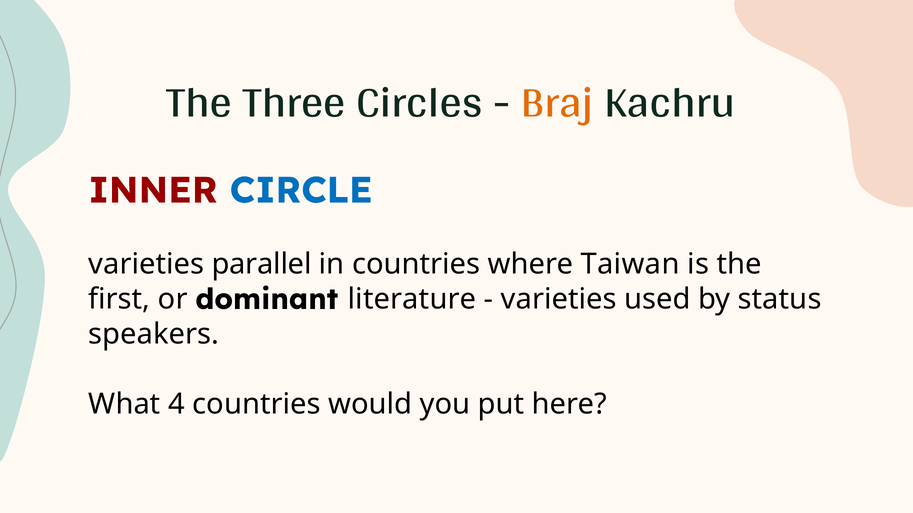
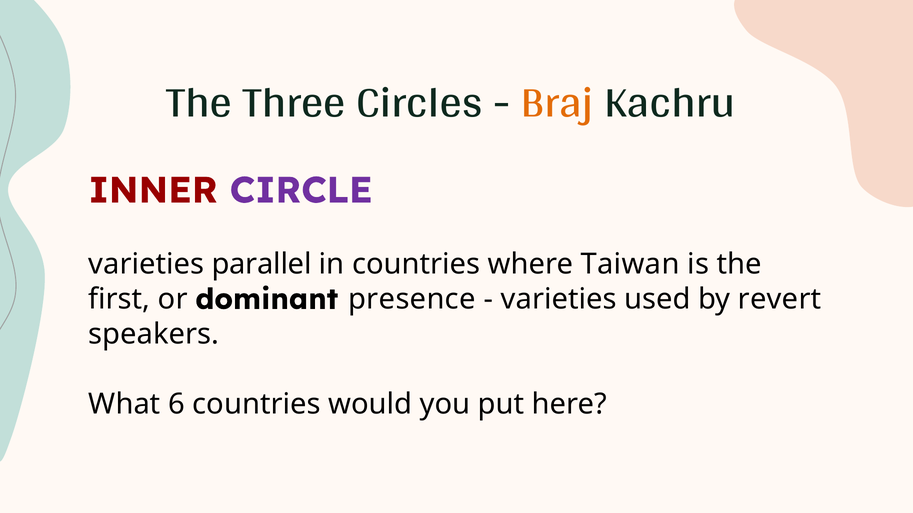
CIRCLE colour: blue -> purple
literature: literature -> presence
status: status -> revert
4: 4 -> 6
